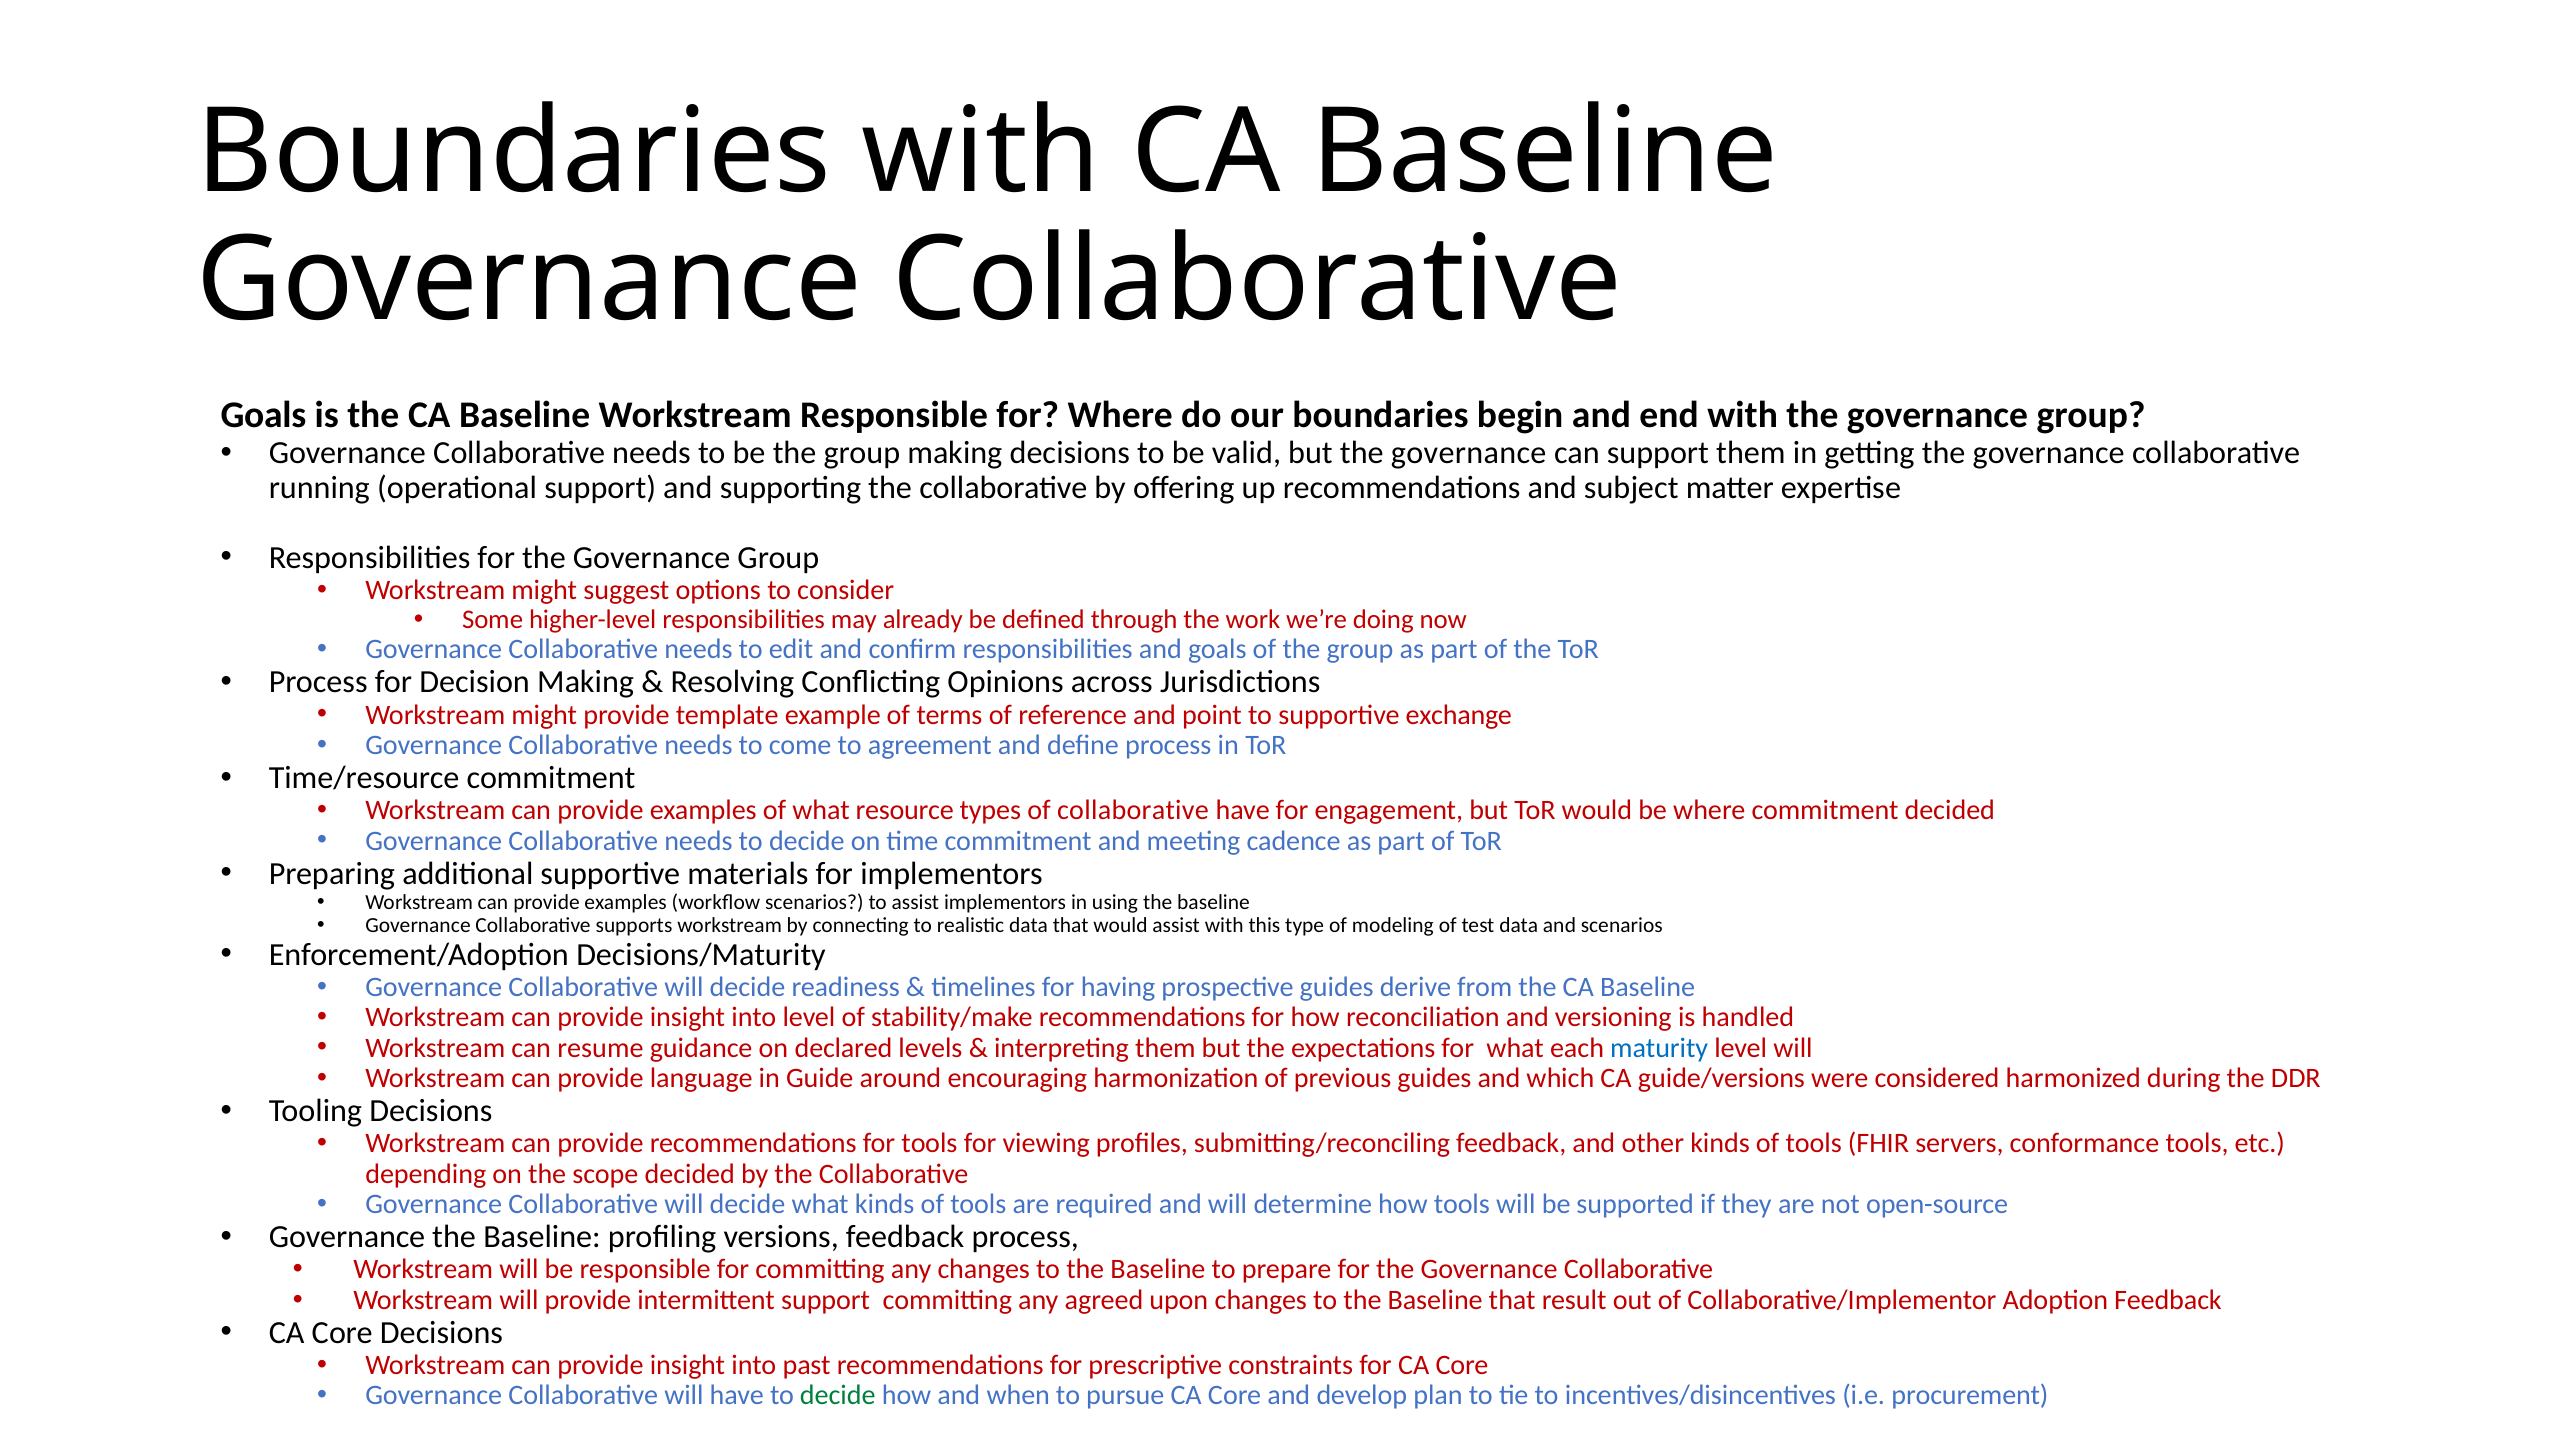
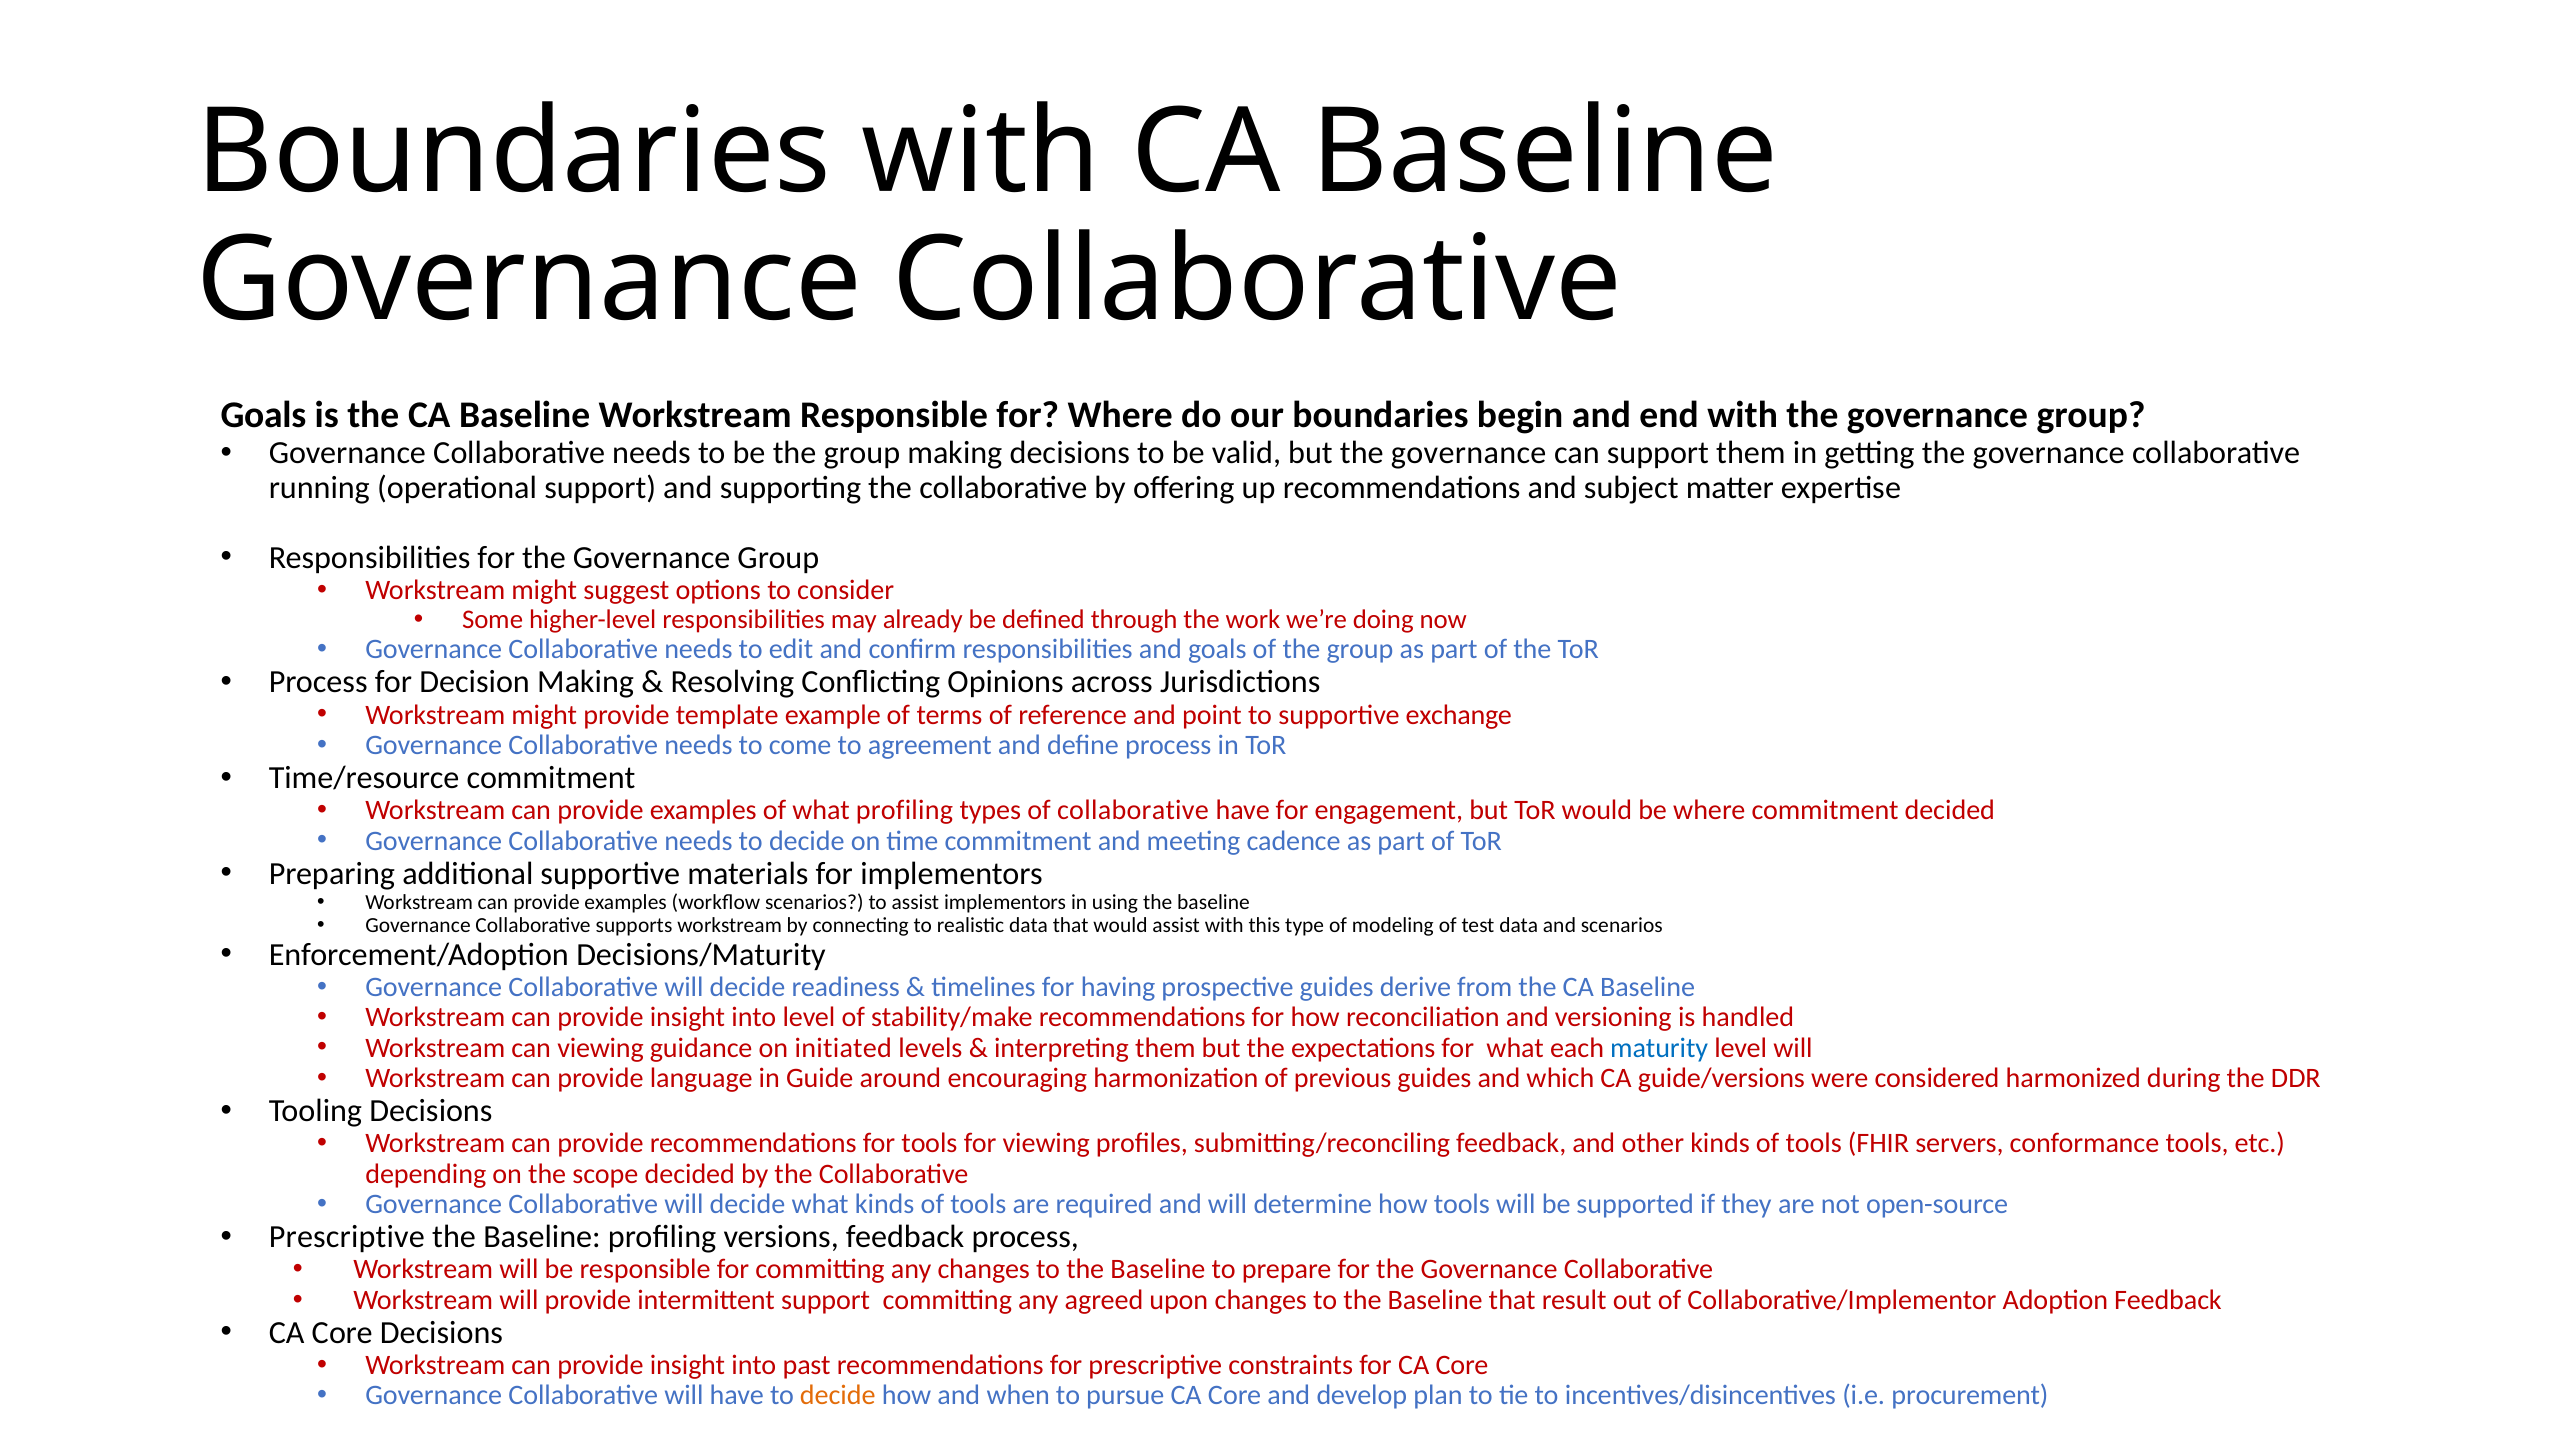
what resource: resource -> profiling
can resume: resume -> viewing
declared: declared -> initiated
Governance at (347, 1237): Governance -> Prescriptive
decide at (838, 1396) colour: green -> orange
